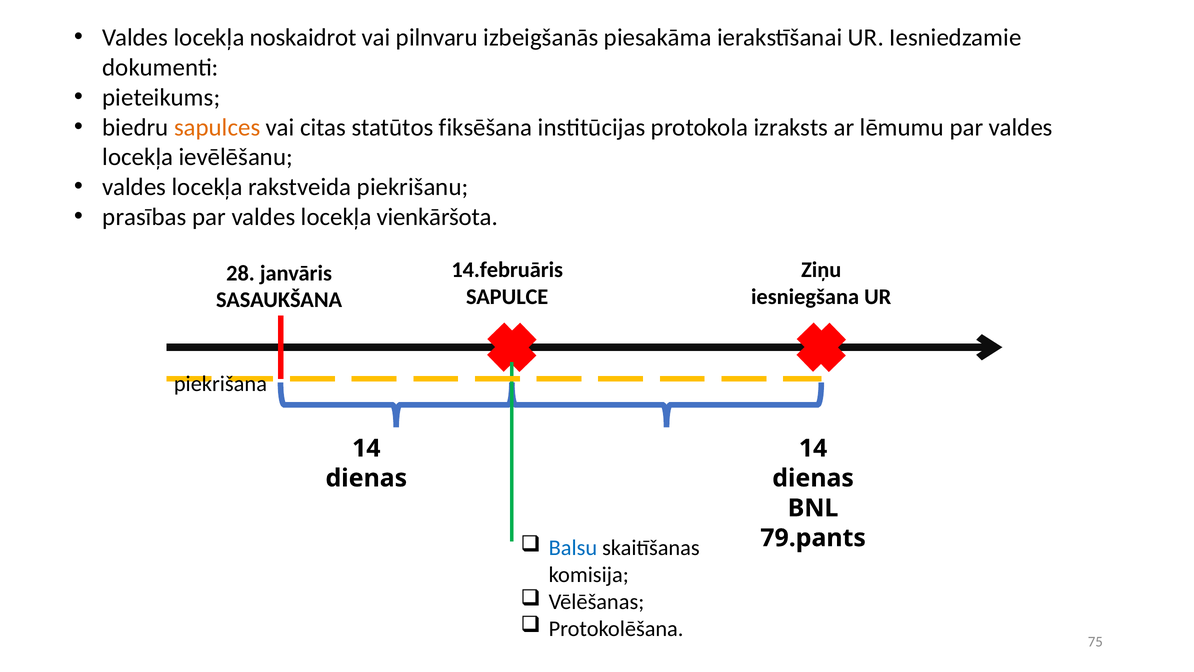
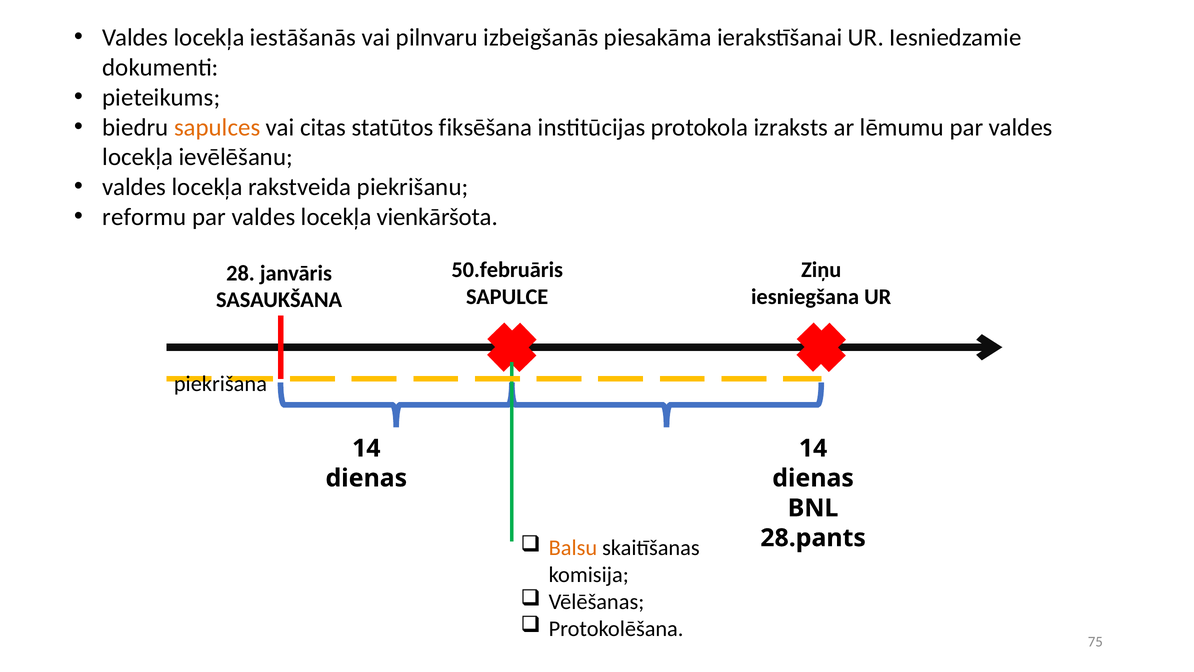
noskaidrot: noskaidrot -> iestāšanās
prasības: prasības -> reformu
14.februāris: 14.februāris -> 50.februāris
79.pants: 79.pants -> 28.pants
Balsu colour: blue -> orange
